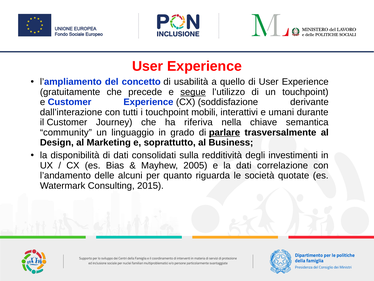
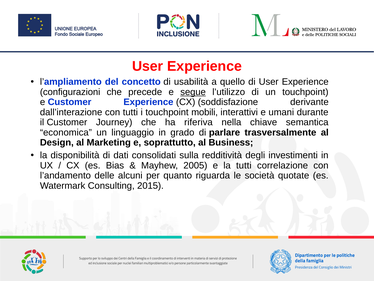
gratuitamente: gratuitamente -> configurazioni
community: community -> economica
parlare underline: present -> none
la dati: dati -> tutti
